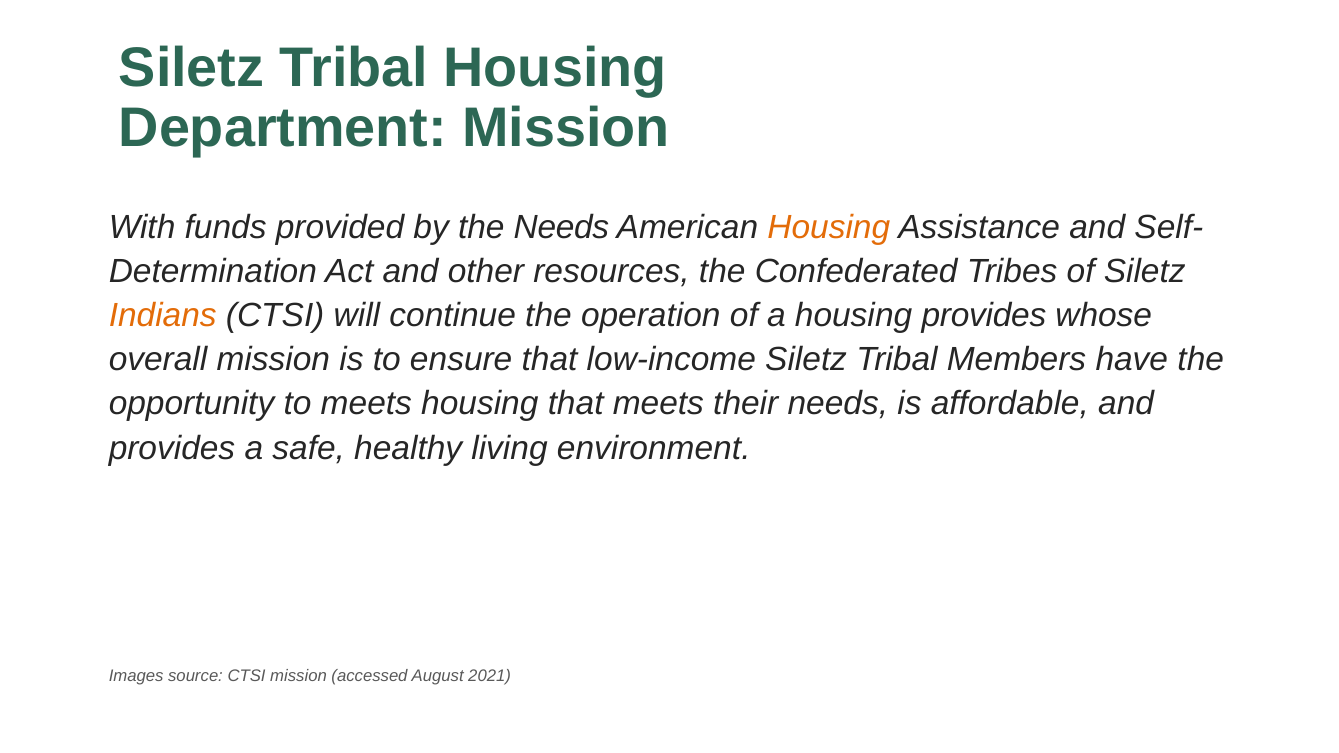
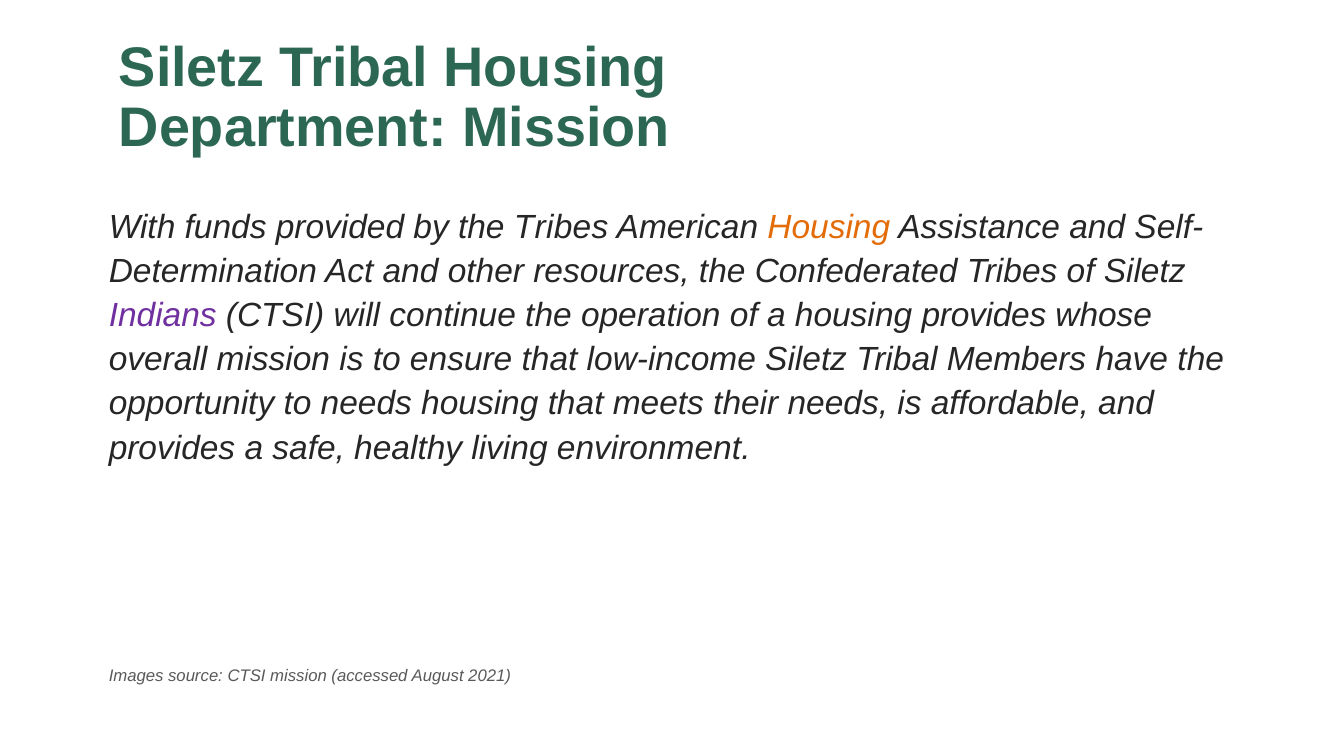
the Needs: Needs -> Tribes
Indians colour: orange -> purple
to meets: meets -> needs
